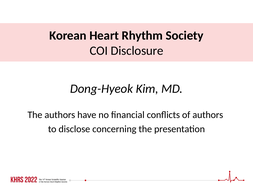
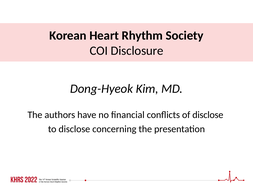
of authors: authors -> disclose
